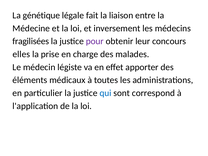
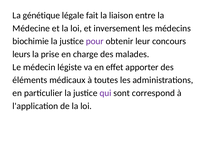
fragilisées: fragilisées -> biochimie
elles: elles -> leurs
qui colour: blue -> purple
